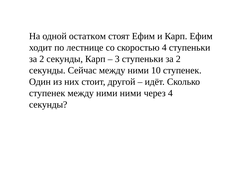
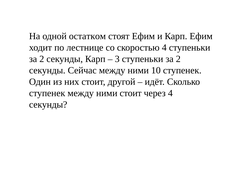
ними ними: ними -> стоит
